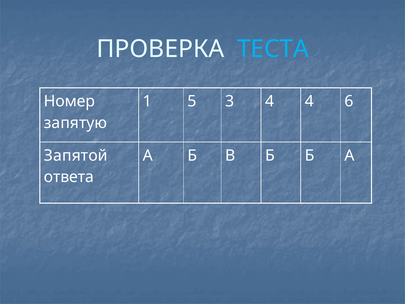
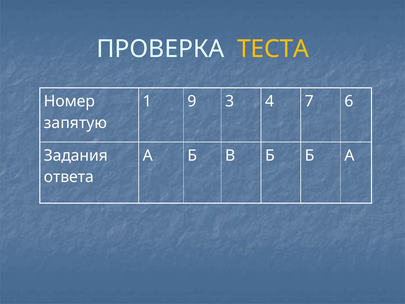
ТЕСТА colour: light blue -> yellow
5: 5 -> 9
4 4: 4 -> 7
Запятой: Запятой -> Задания
